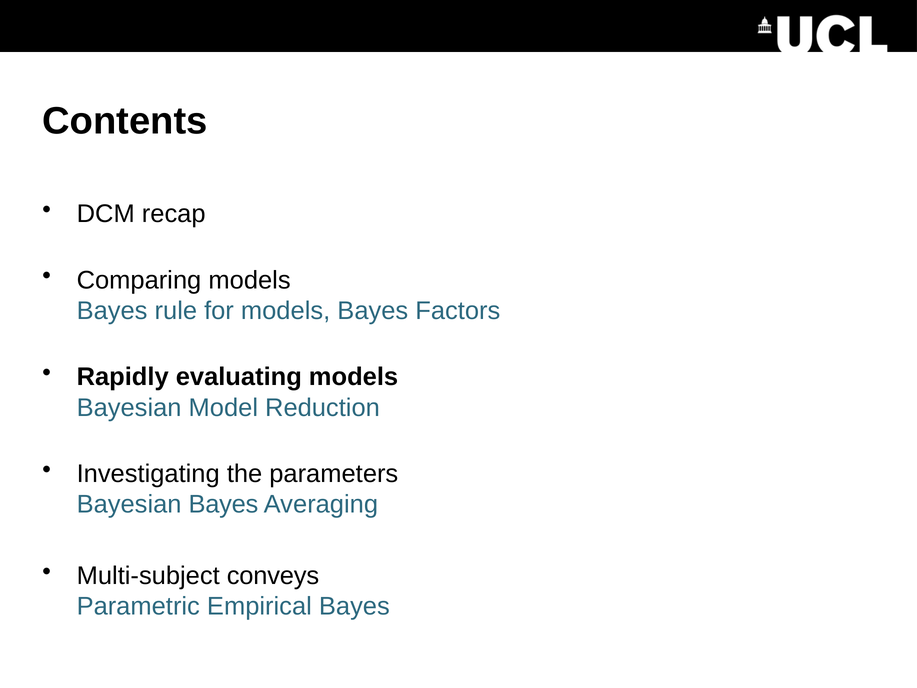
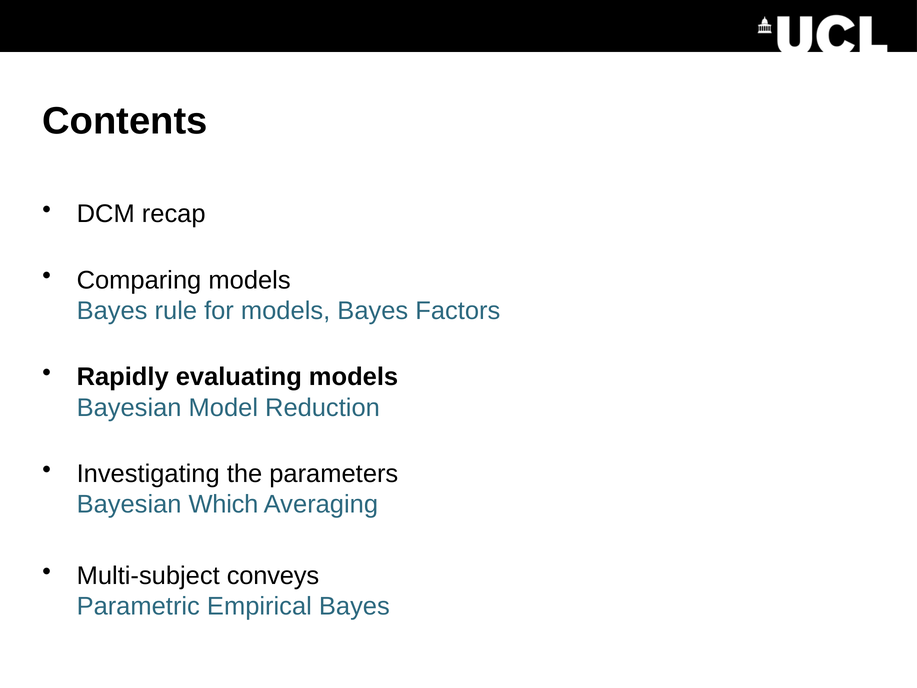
Bayesian Bayes: Bayes -> Which
